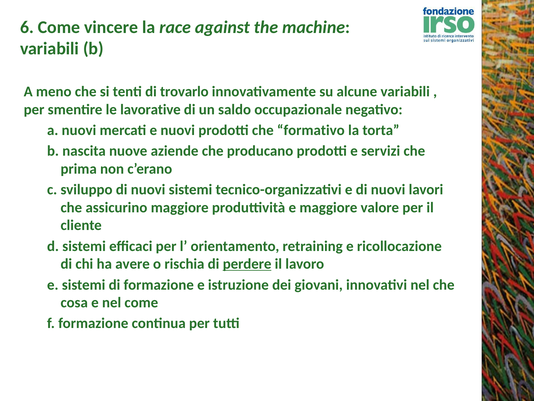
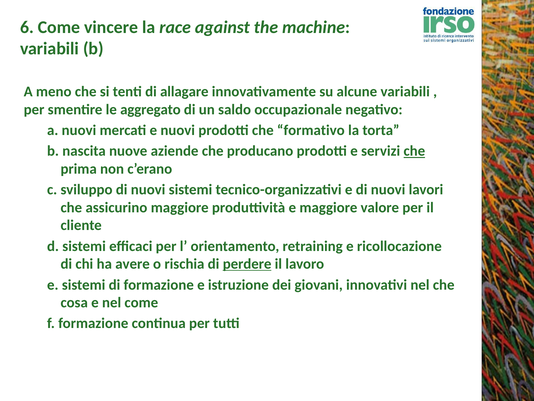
trovarlo: trovarlo -> allagare
lavorative: lavorative -> aggregato
che at (414, 151) underline: none -> present
